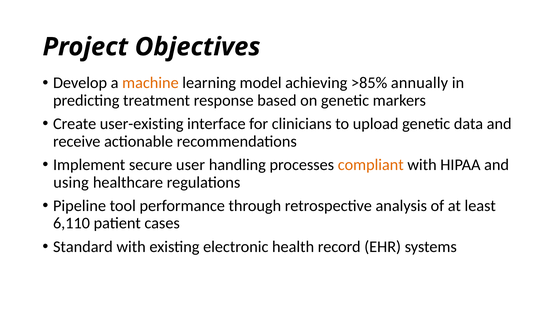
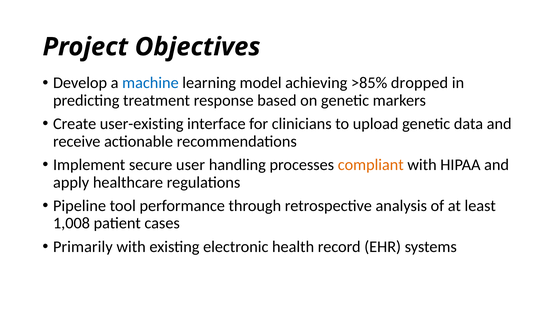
machine colour: orange -> blue
annually: annually -> dropped
using: using -> apply
6,110: 6,110 -> 1,008
Standard: Standard -> Primarily
